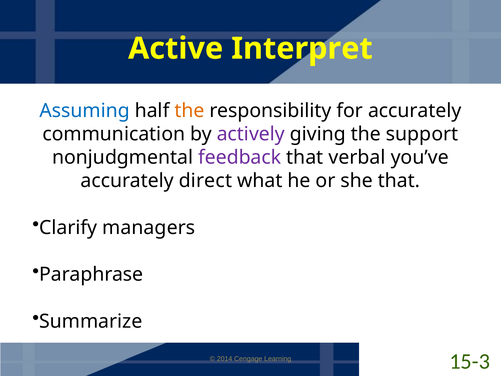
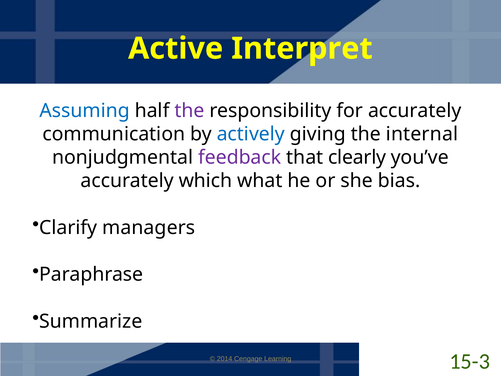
the at (189, 111) colour: orange -> purple
actively colour: purple -> blue
support: support -> internal
verbal: verbal -> clearly
direct: direct -> which
she that: that -> bias
